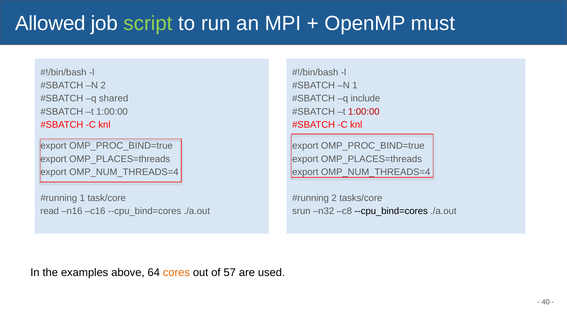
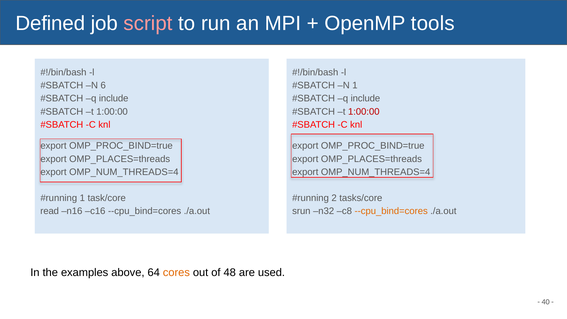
Allowed: Allowed -> Defined
script colour: light green -> pink
must: must -> tools
N 2: 2 -> 6
shared at (114, 98): shared -> include
--cpu_bind=cores at (391, 211) colour: black -> orange
57: 57 -> 48
